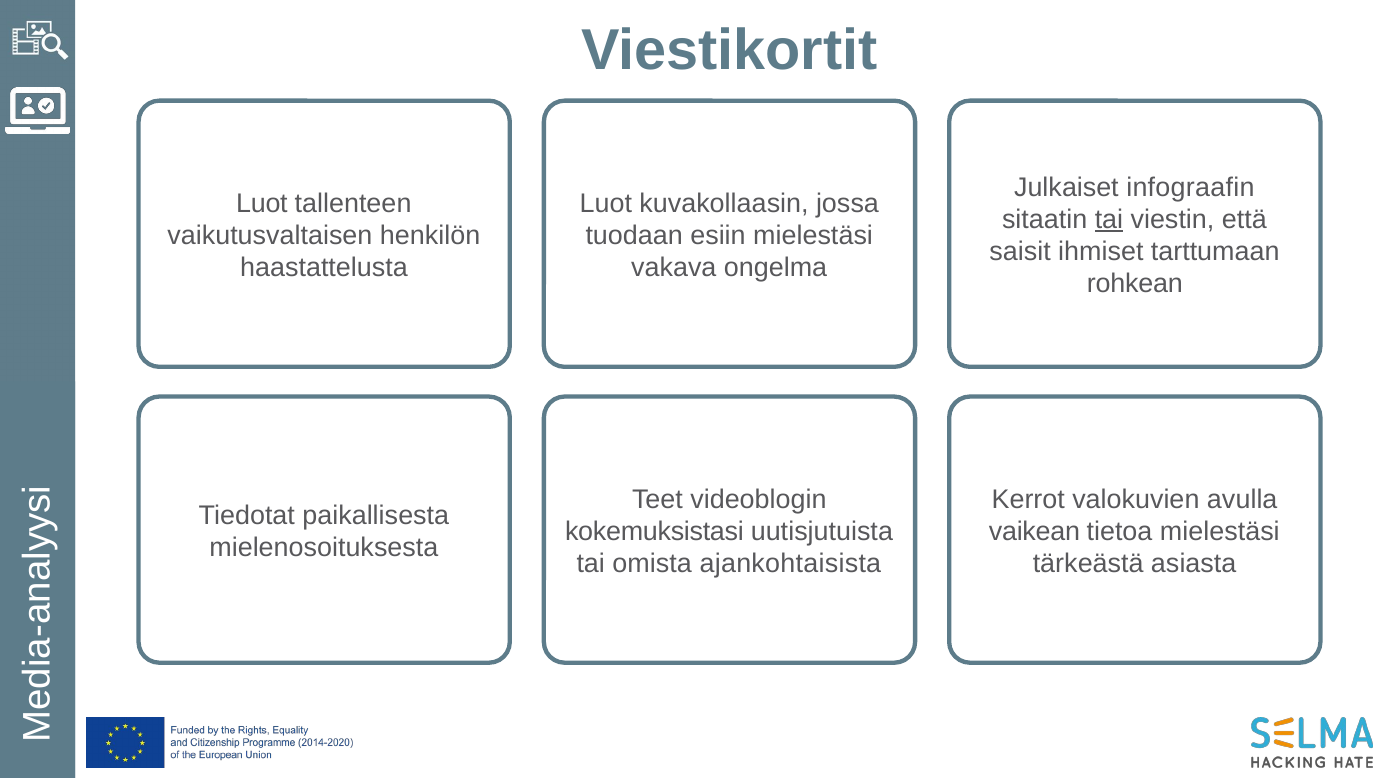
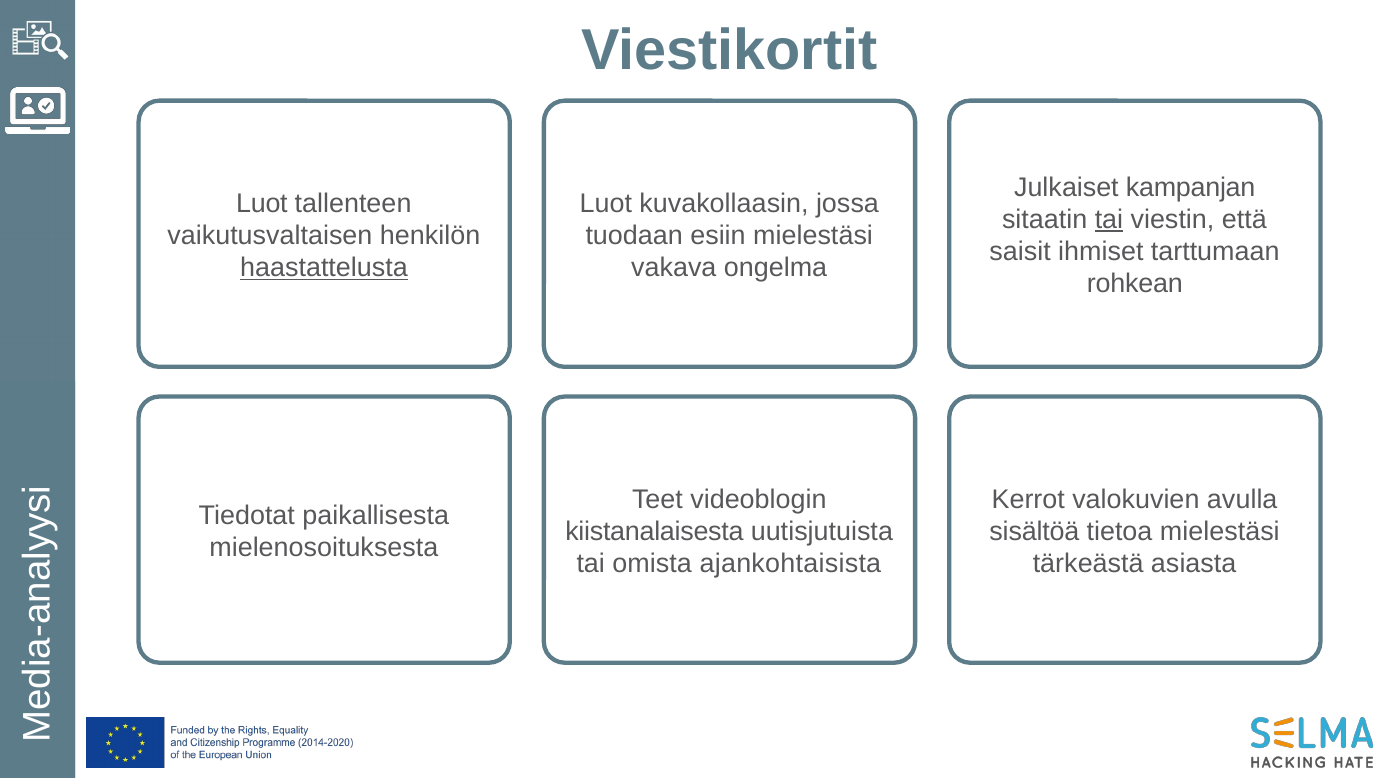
infograafin: infograafin -> kampanjan
haastattelusta underline: none -> present
kokemuksistasi: kokemuksistasi -> kiistanalaisesta
vaikean: vaikean -> sisältöä
